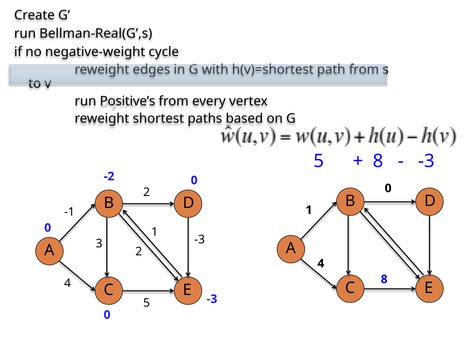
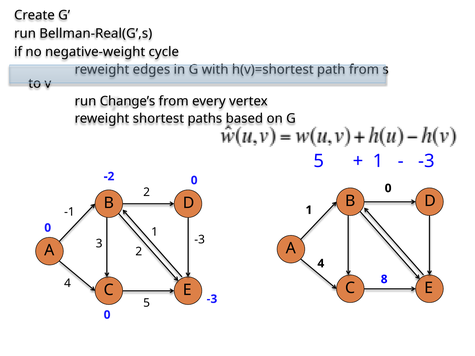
Positive’s: Positive’s -> Change’s
8 at (378, 161): 8 -> 1
